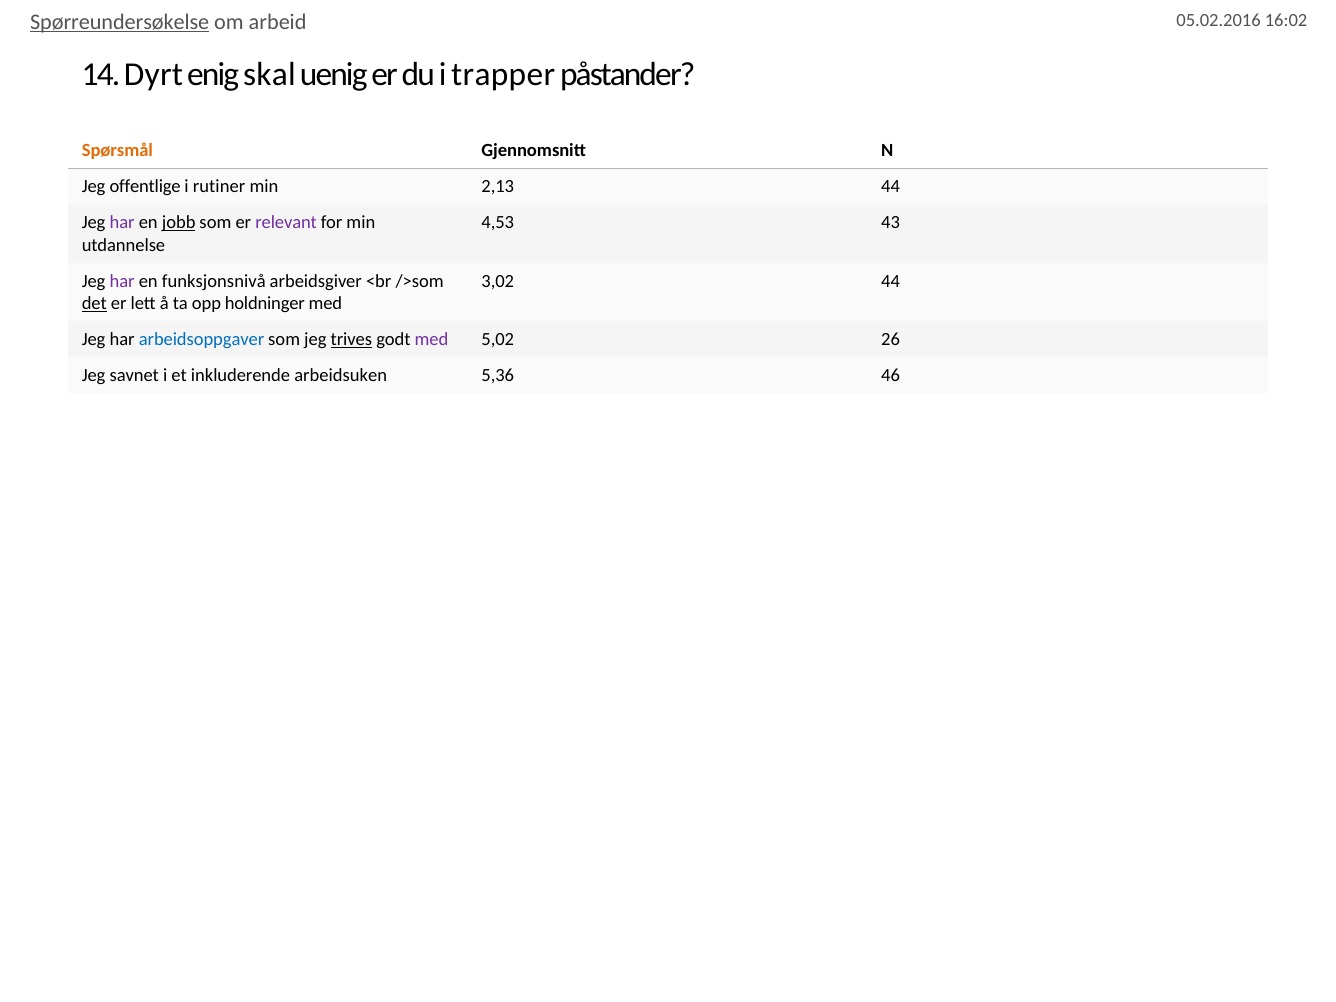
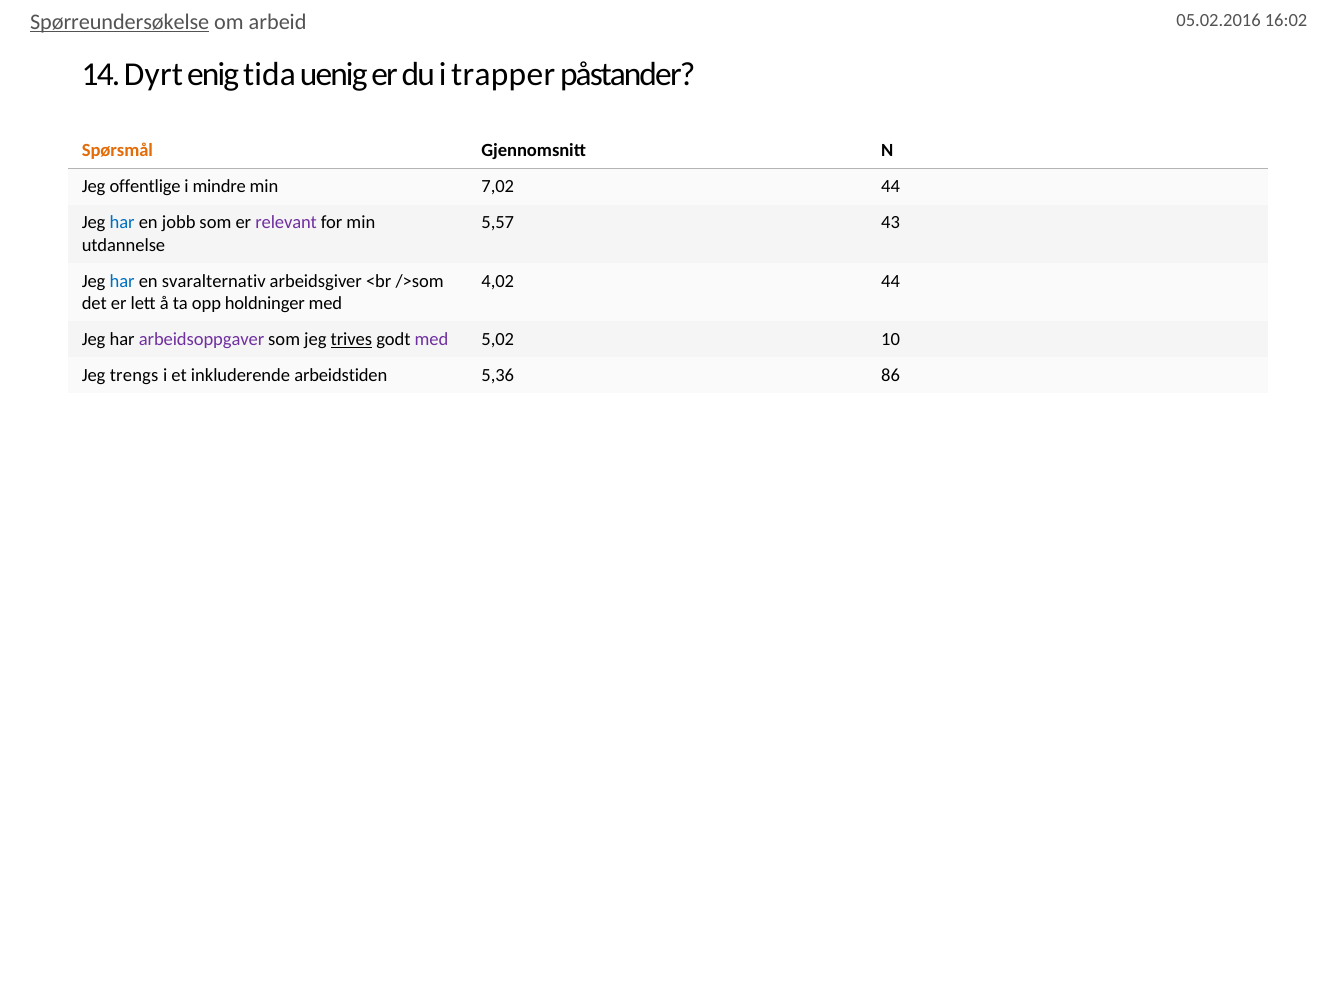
skal: skal -> tida
rutiner: rutiner -> mindre
2,13: 2,13 -> 7,02
har at (122, 223) colour: purple -> blue
jobb underline: present -> none
4,53: 4,53 -> 5,57
har at (122, 281) colour: purple -> blue
funksjonsnivå: funksjonsnivå -> svaralternativ
3,02: 3,02 -> 4,02
det underline: present -> none
arbeidsoppgaver colour: blue -> purple
26: 26 -> 10
savnet: savnet -> trengs
arbeidsuken: arbeidsuken -> arbeidstiden
46: 46 -> 86
